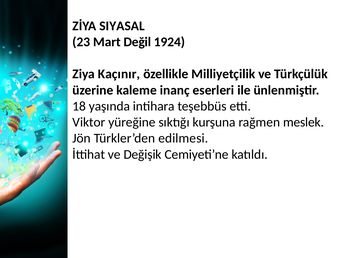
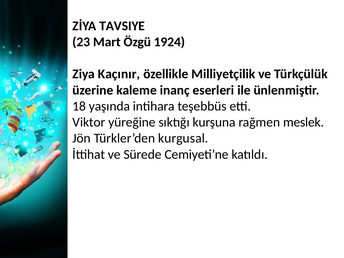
SIYASAL: SIYASAL -> TAVSIYE
Değil: Değil -> Özgü
edilmesi: edilmesi -> kurgusal
Değişik: Değişik -> Sürede
